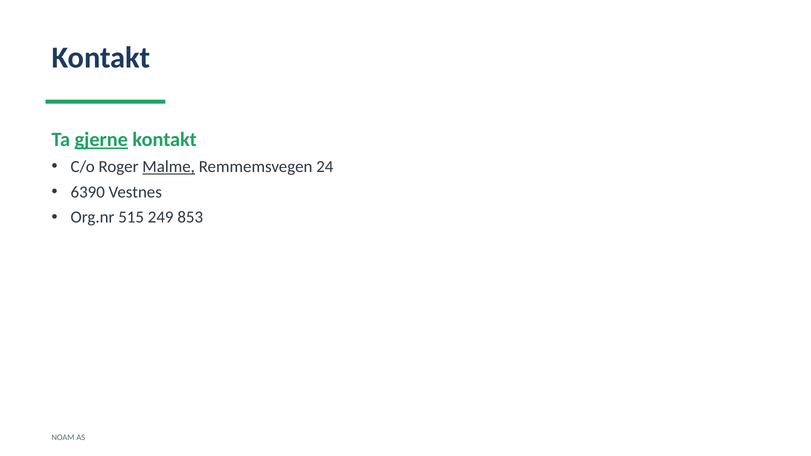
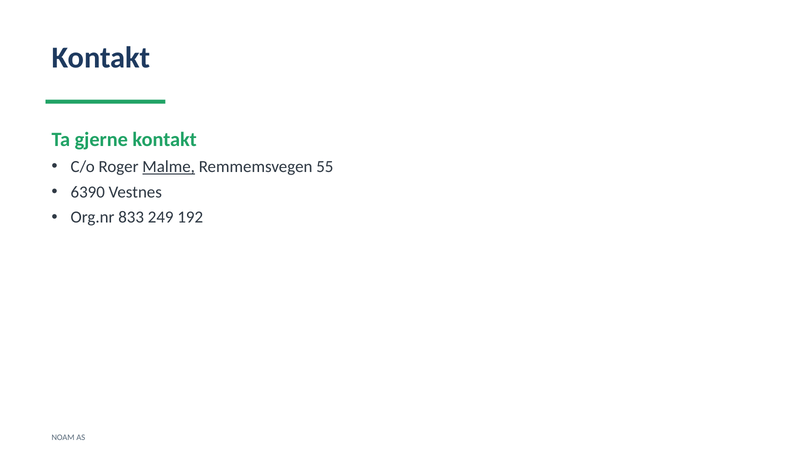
gjerne underline: present -> none
24: 24 -> 55
515: 515 -> 833
853: 853 -> 192
